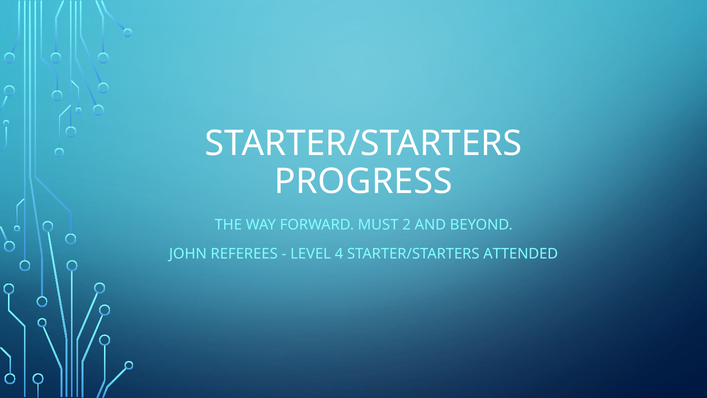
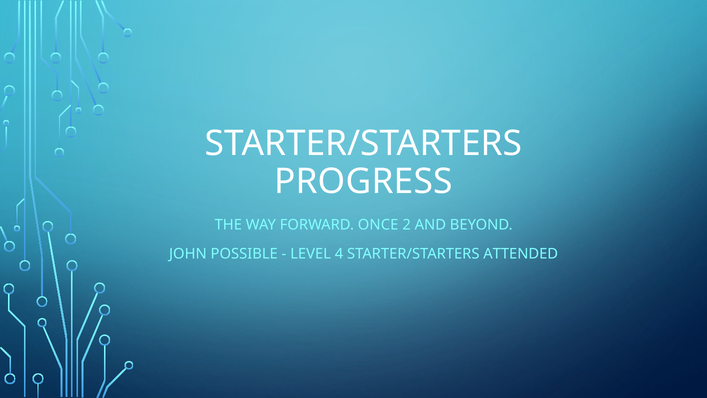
MUST: MUST -> ONCE
REFEREES: REFEREES -> POSSIBLE
